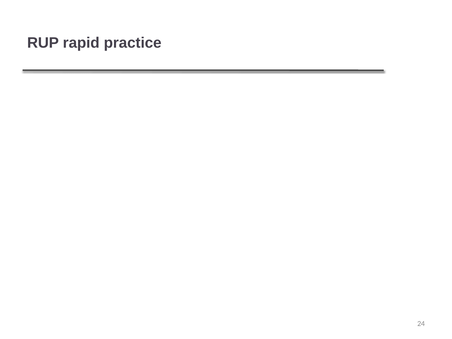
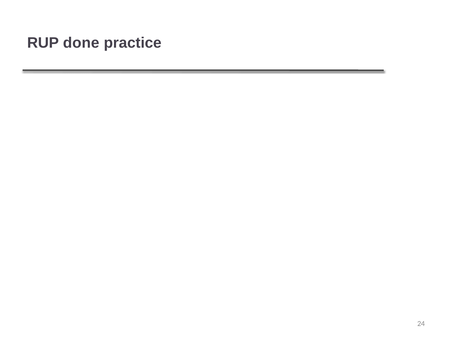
rapid: rapid -> done
